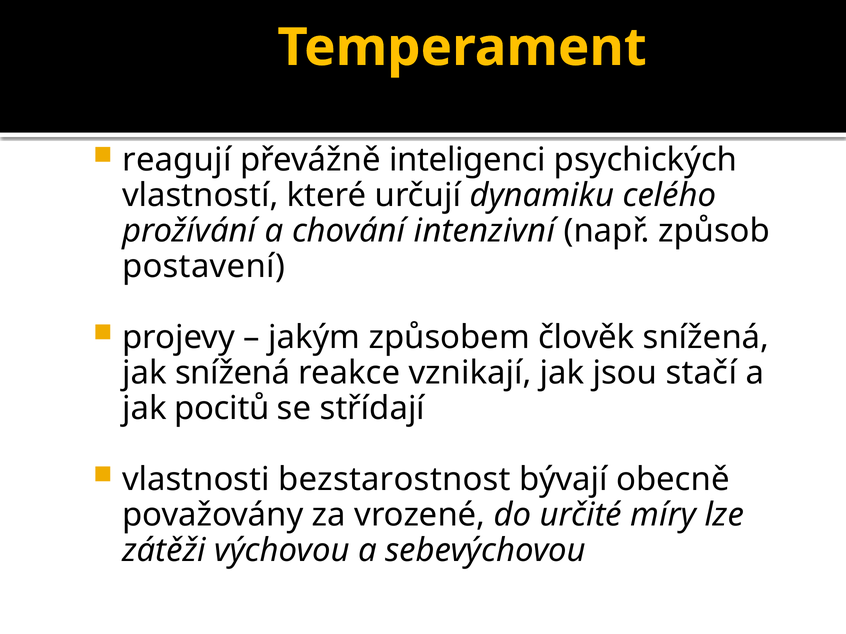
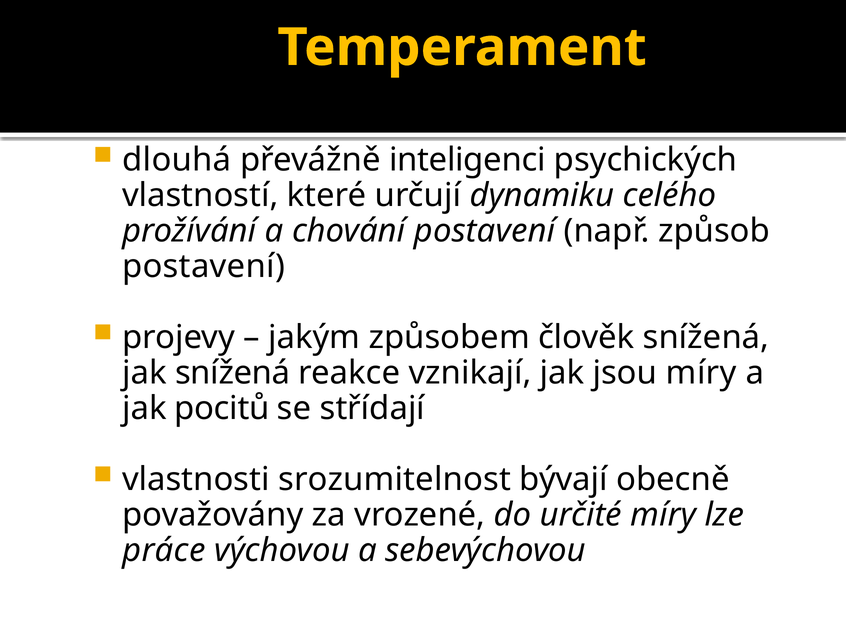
reagují: reagují -> dlouhá
chování intenzivní: intenzivní -> postavení
jsou stačí: stačí -> míry
bezstarostnost: bezstarostnost -> srozumitelnost
zátěži: zátěži -> práce
